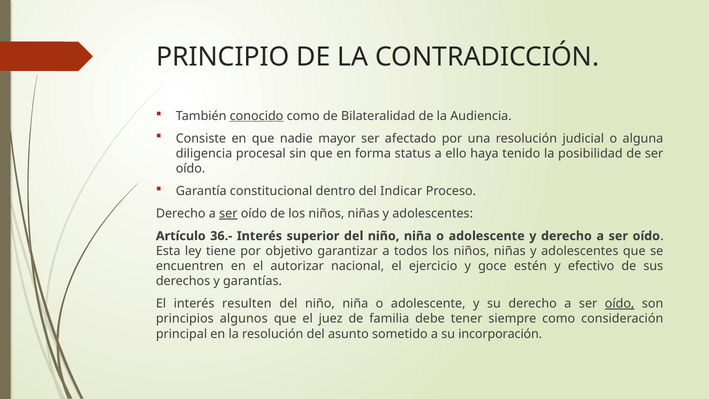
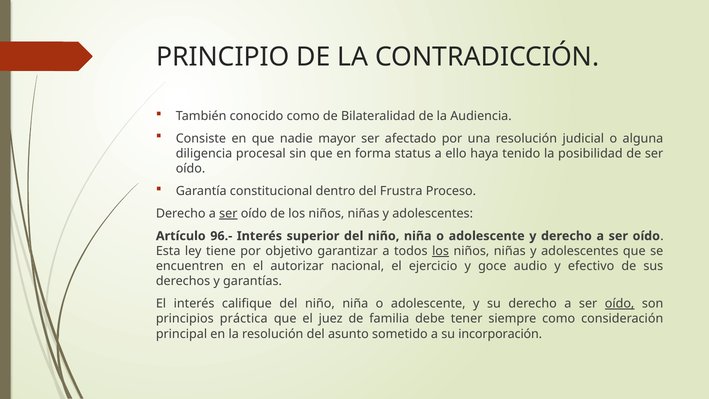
conocido underline: present -> none
Indicar: Indicar -> Frustra
36.-: 36.- -> 96.-
los at (441, 251) underline: none -> present
estén: estén -> audio
resulten: resulten -> califique
algunos: algunos -> práctica
